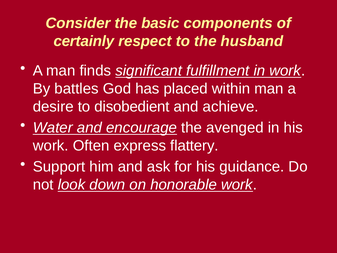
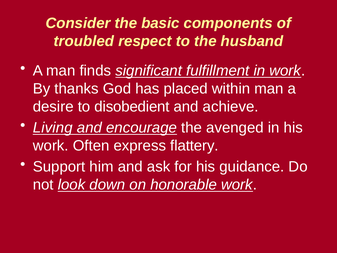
certainly: certainly -> troubled
battles: battles -> thanks
Water: Water -> Living
